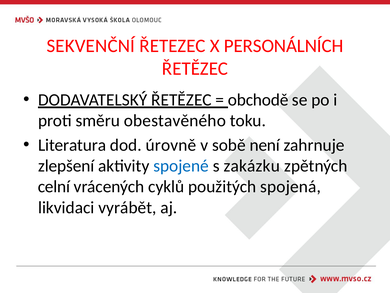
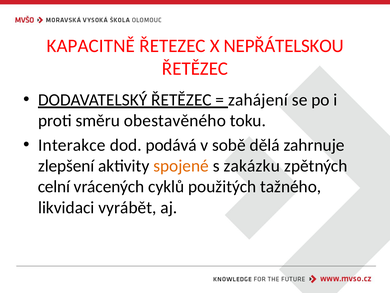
SEKVENČNÍ: SEKVENČNÍ -> KAPACITNĚ
PERSONÁLNÍCH: PERSONÁLNÍCH -> NEPŘÁTELSKOU
obchodě: obchodě -> zahájení
Literatura: Literatura -> Interakce
úrovně: úrovně -> podává
není: není -> dělá
spojené colour: blue -> orange
spojená: spojená -> tažného
